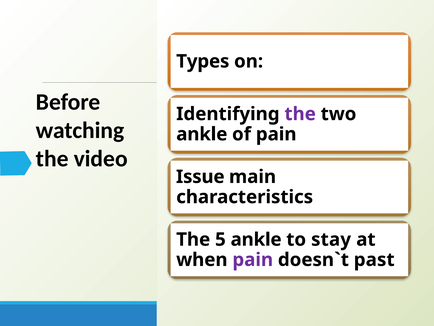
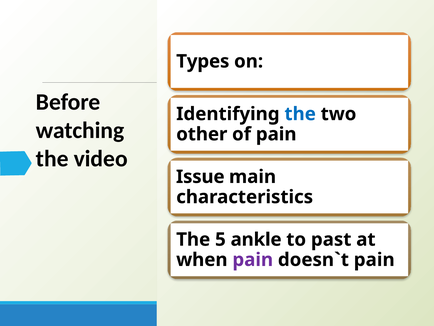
the at (300, 114) colour: purple -> blue
ankle at (202, 134): ankle -> other
stay: stay -> past
past at (374, 259): past -> pain
